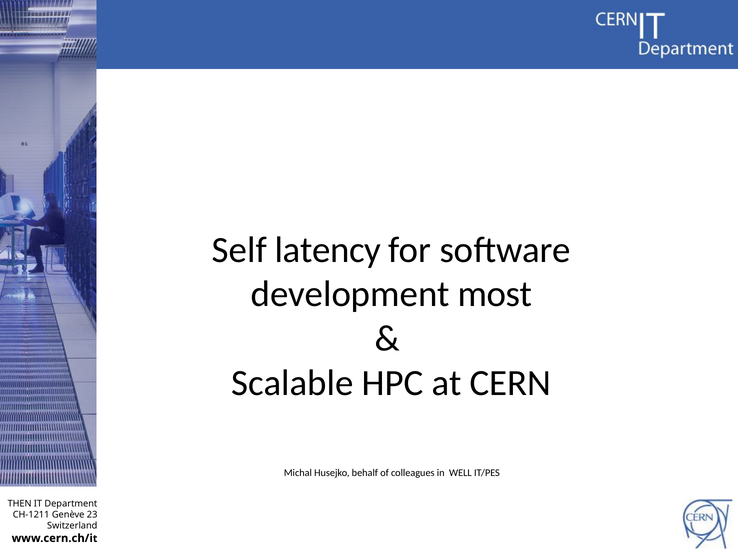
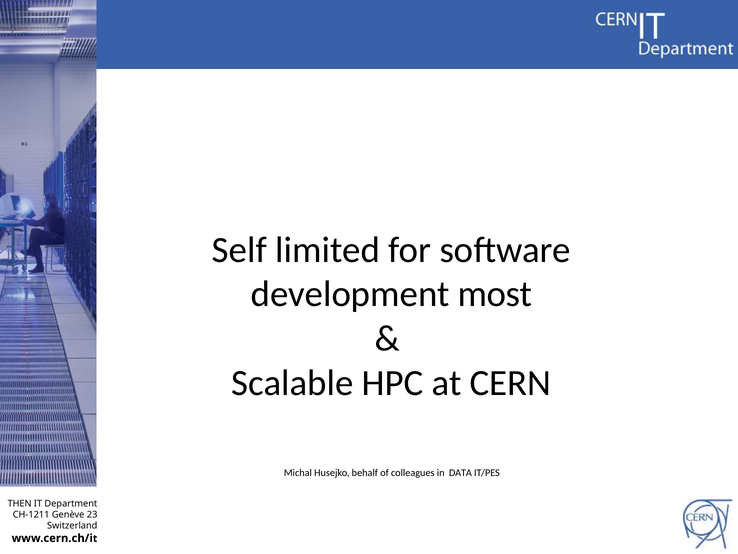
latency: latency -> limited
WELL: WELL -> DATA
